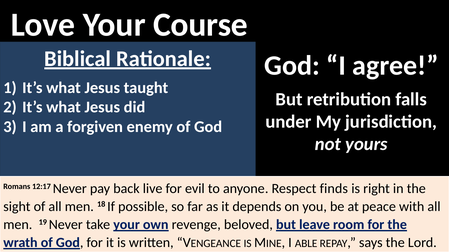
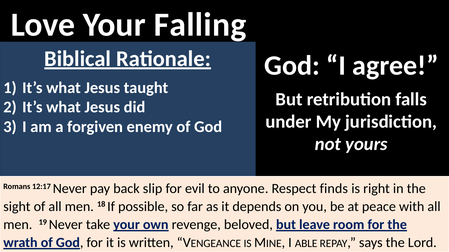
Course: Course -> Falling
live: live -> slip
